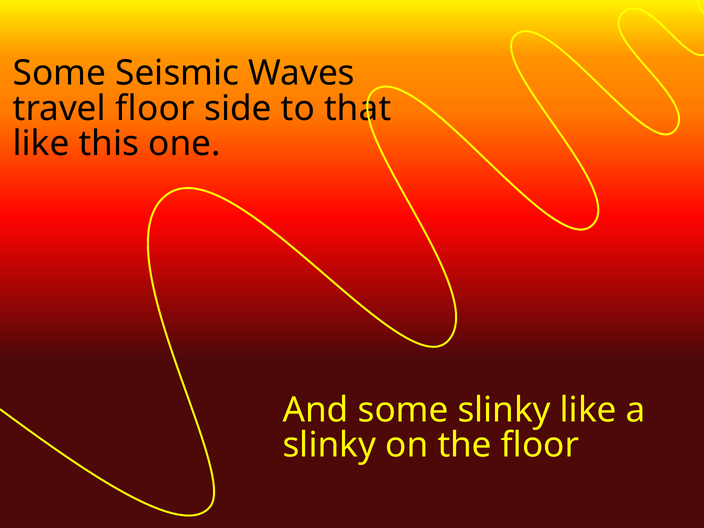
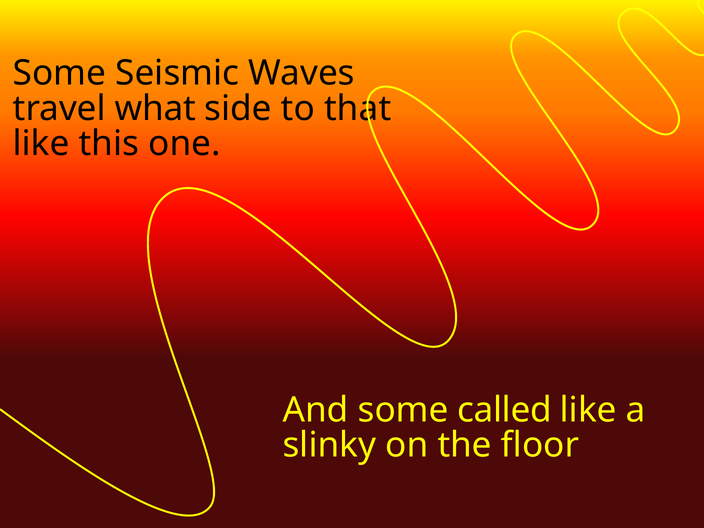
travel floor: floor -> what
some slinky: slinky -> called
